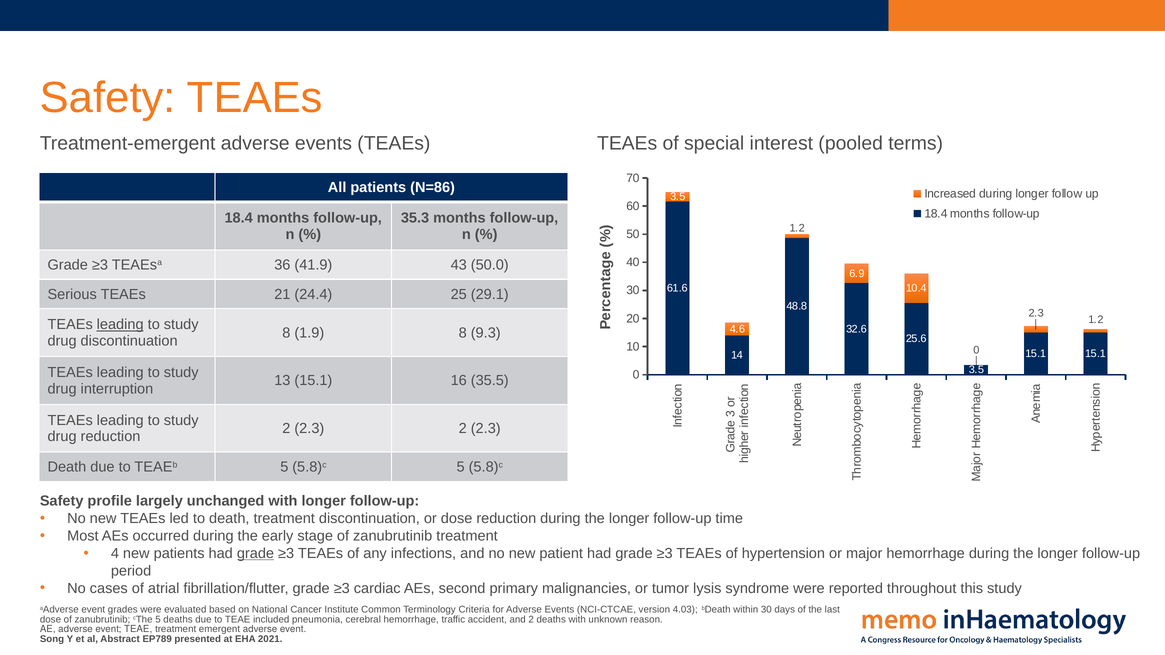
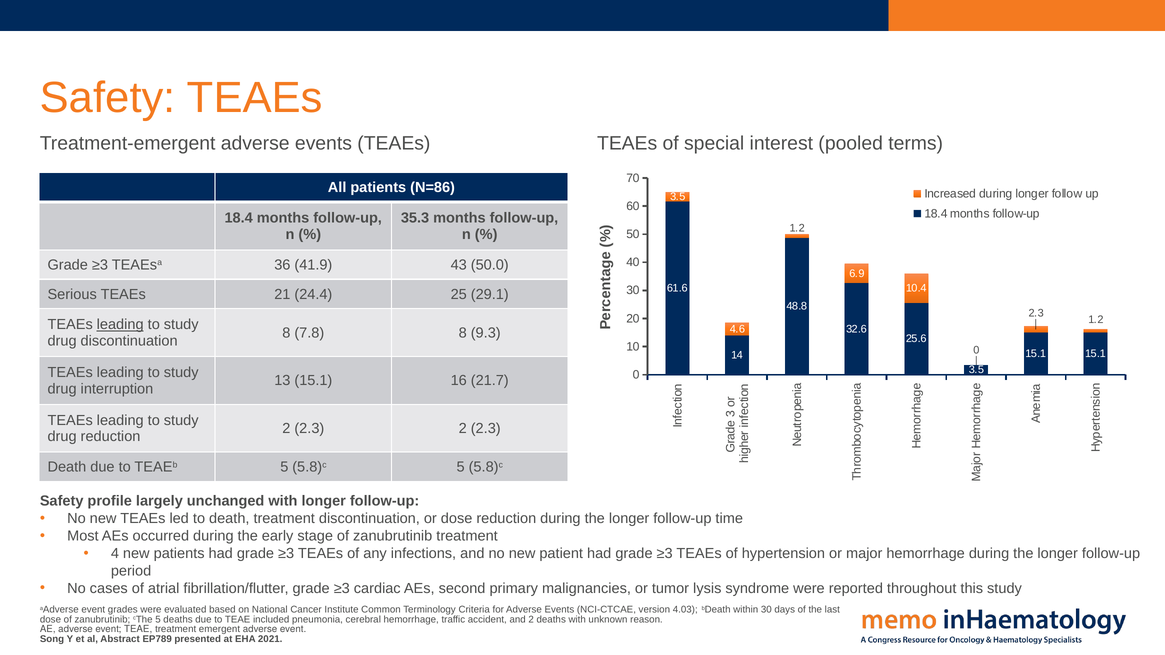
1.9: 1.9 -> 7.8
35.5: 35.5 -> 21.7
grade at (255, 554) underline: present -> none
